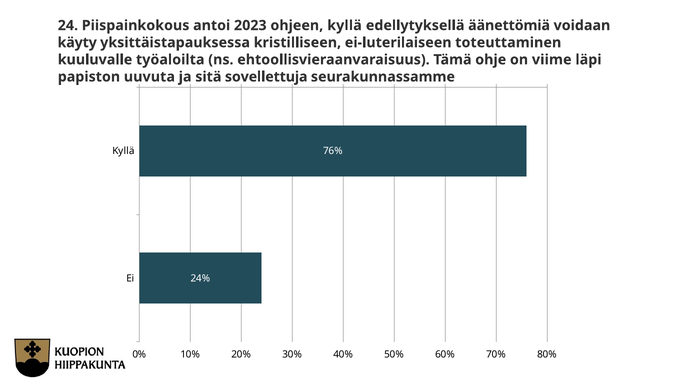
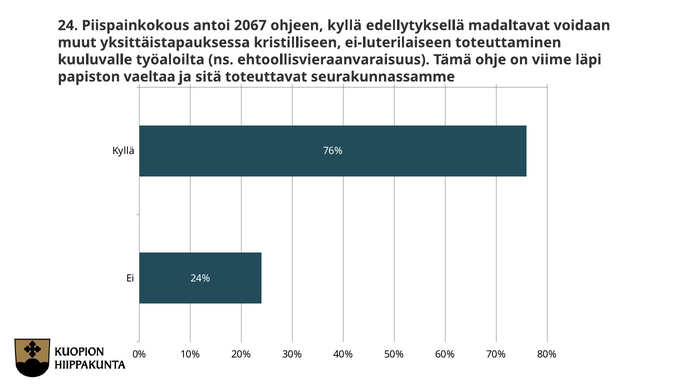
2023: 2023 -> 2067
äänettömiä: äänettömiä -> madaltavat
käyty: käyty -> muut
uuvuta: uuvuta -> vaeltaa
sovellettuja: sovellettuja -> toteuttavat
